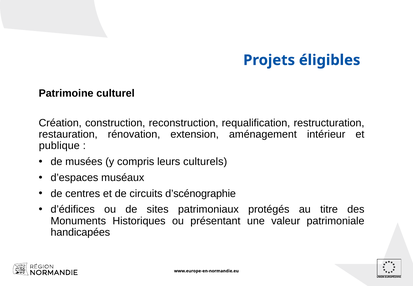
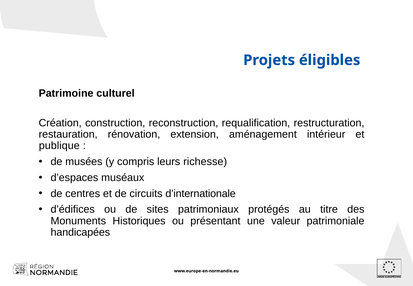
culturels: culturels -> richesse
d’scénographie: d’scénographie -> d’internationale
